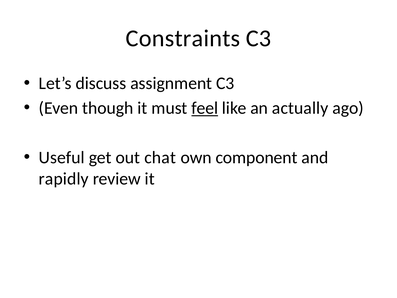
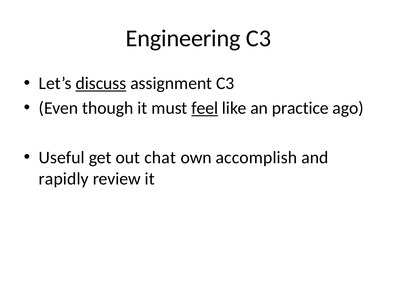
Constraints: Constraints -> Engineering
discuss underline: none -> present
actually: actually -> practice
component: component -> accomplish
